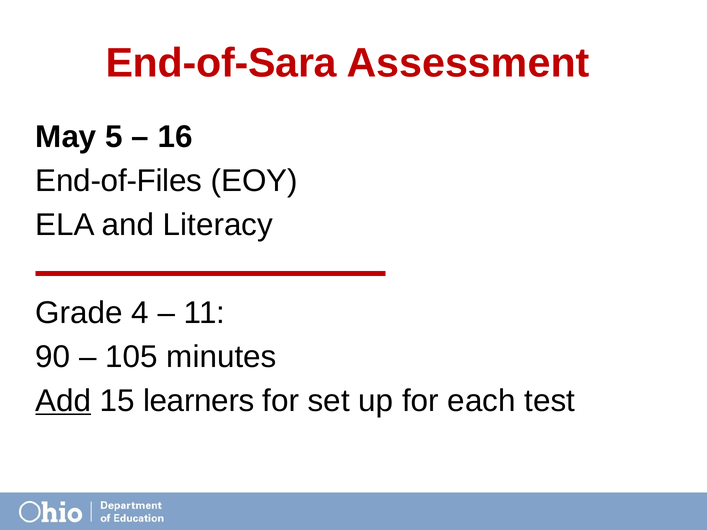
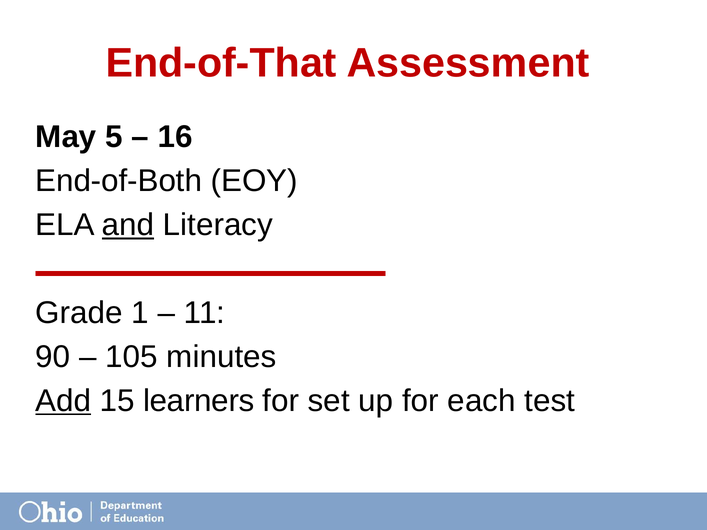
End-of-Sara: End-of-Sara -> End-of-That
End-of-Files: End-of-Files -> End-of-Both
and underline: none -> present
4: 4 -> 1
